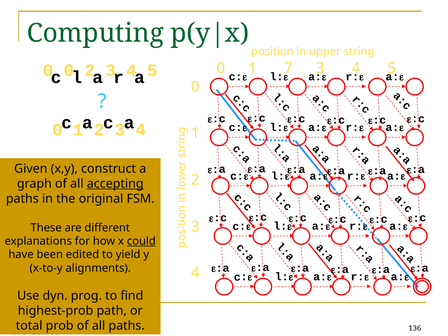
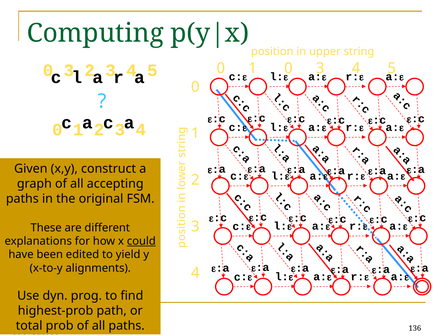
1 7: 7 -> 0
0 at (69, 71): 0 -> 3
accepting underline: present -> none
